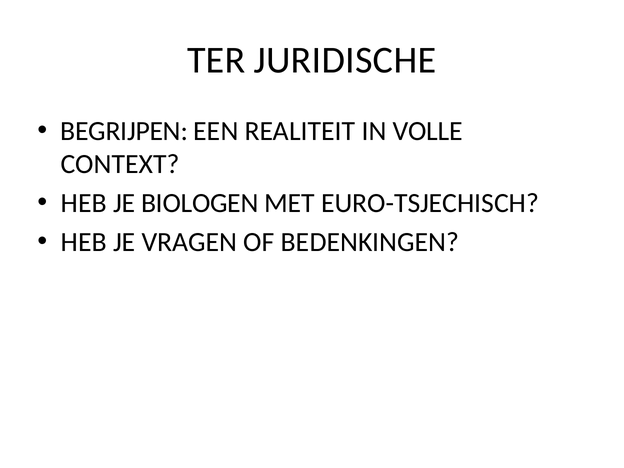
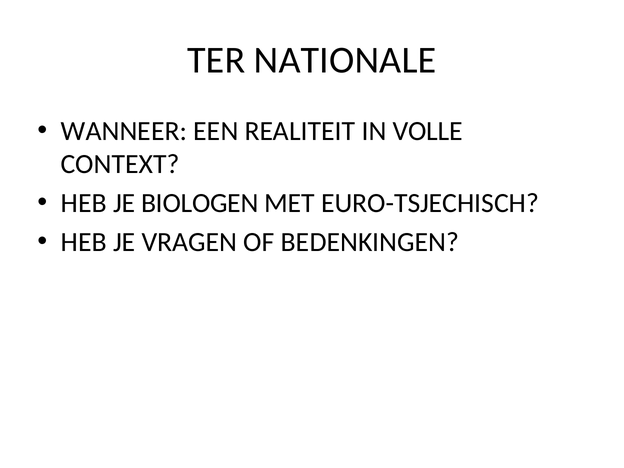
JURIDISCHE: JURIDISCHE -> NATIONALE
BEGRIJPEN: BEGRIJPEN -> WANNEER
